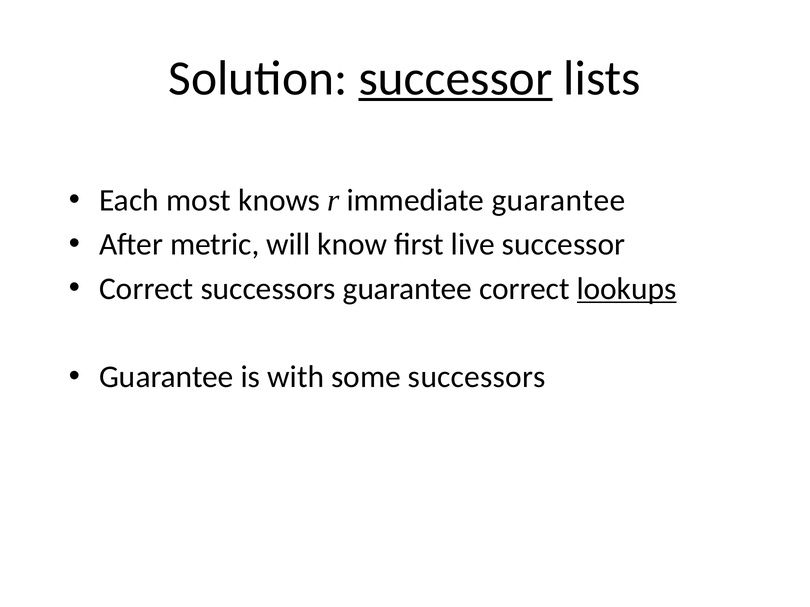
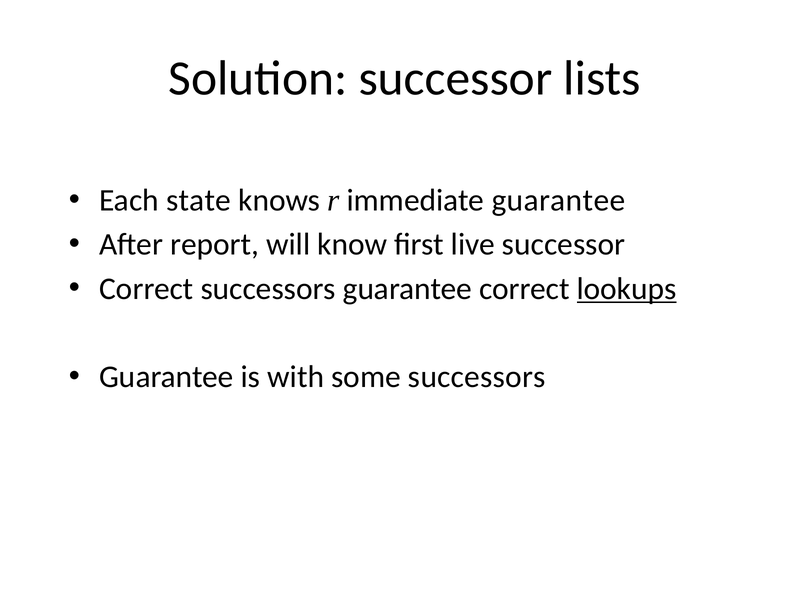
successor at (455, 78) underline: present -> none
most: most -> state
metric: metric -> report
